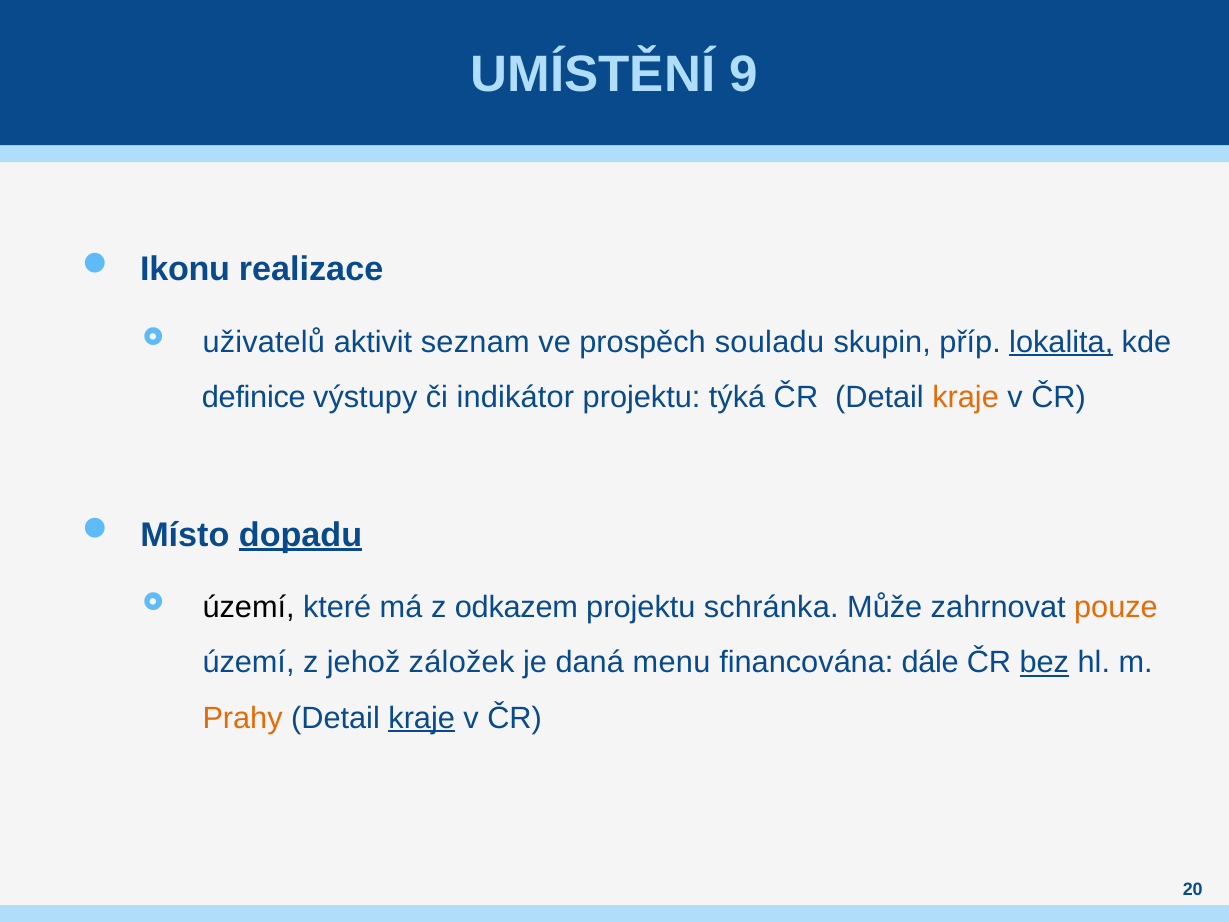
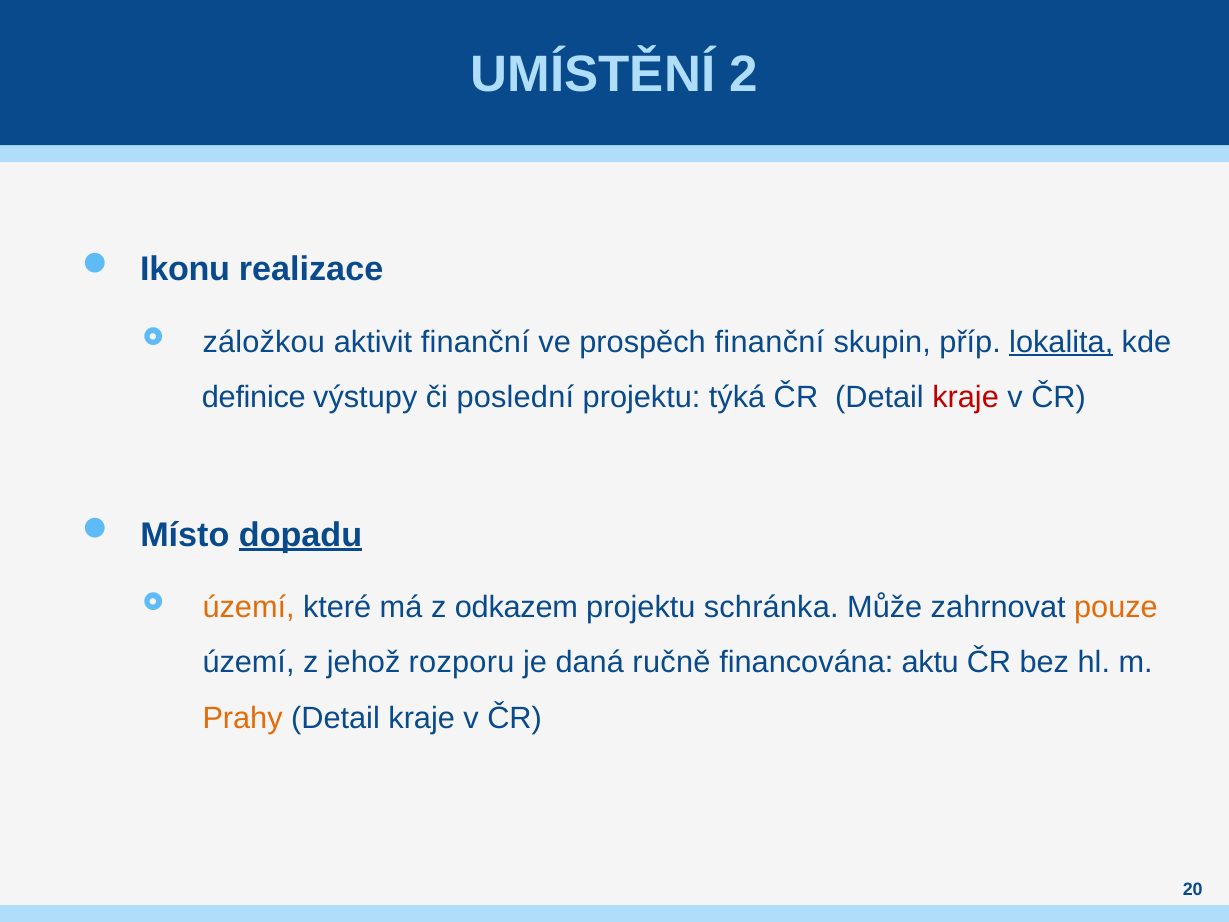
9: 9 -> 2
uživatelů: uživatelů -> záložkou
aktivit seznam: seznam -> finanční
prospěch souladu: souladu -> finanční
indikátor: indikátor -> poslední
kraje at (966, 397) colour: orange -> red
území at (249, 607) colour: black -> orange
záložek: záložek -> rozporu
menu: menu -> ručně
dále: dále -> aktu
bez underline: present -> none
kraje at (422, 718) underline: present -> none
